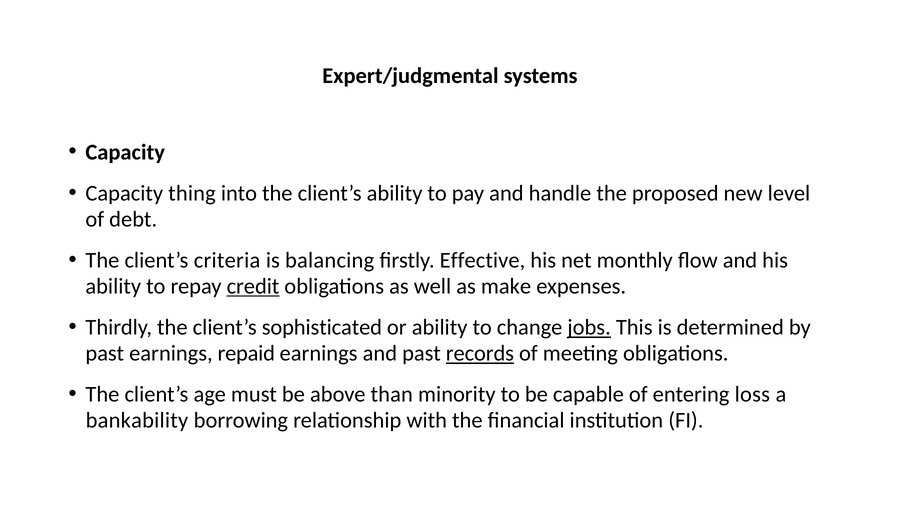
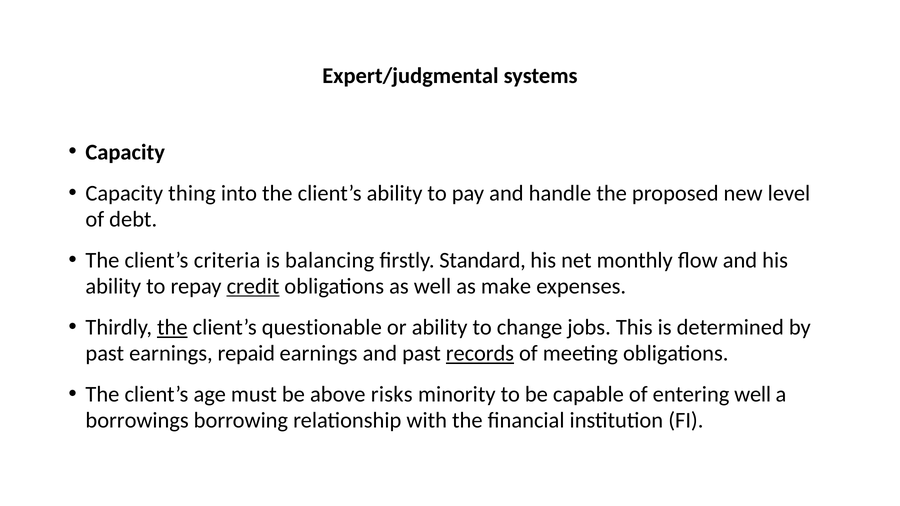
Effective: Effective -> Standard
the at (172, 328) underline: none -> present
sophisticated: sophisticated -> questionable
jobs underline: present -> none
than: than -> risks
entering loss: loss -> well
bankability: bankability -> borrowings
